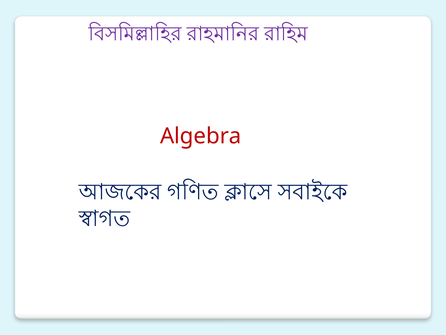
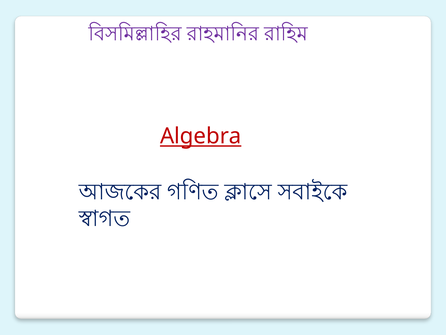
Algebra underline: none -> present
